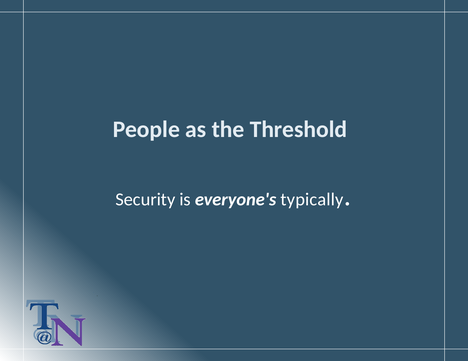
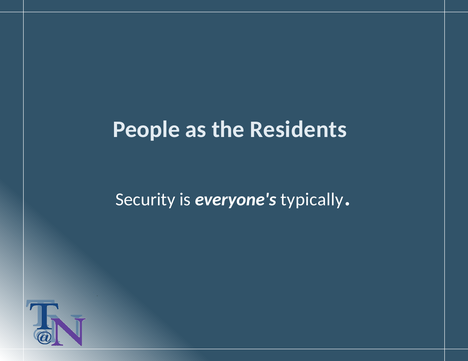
Threshold: Threshold -> Residents
